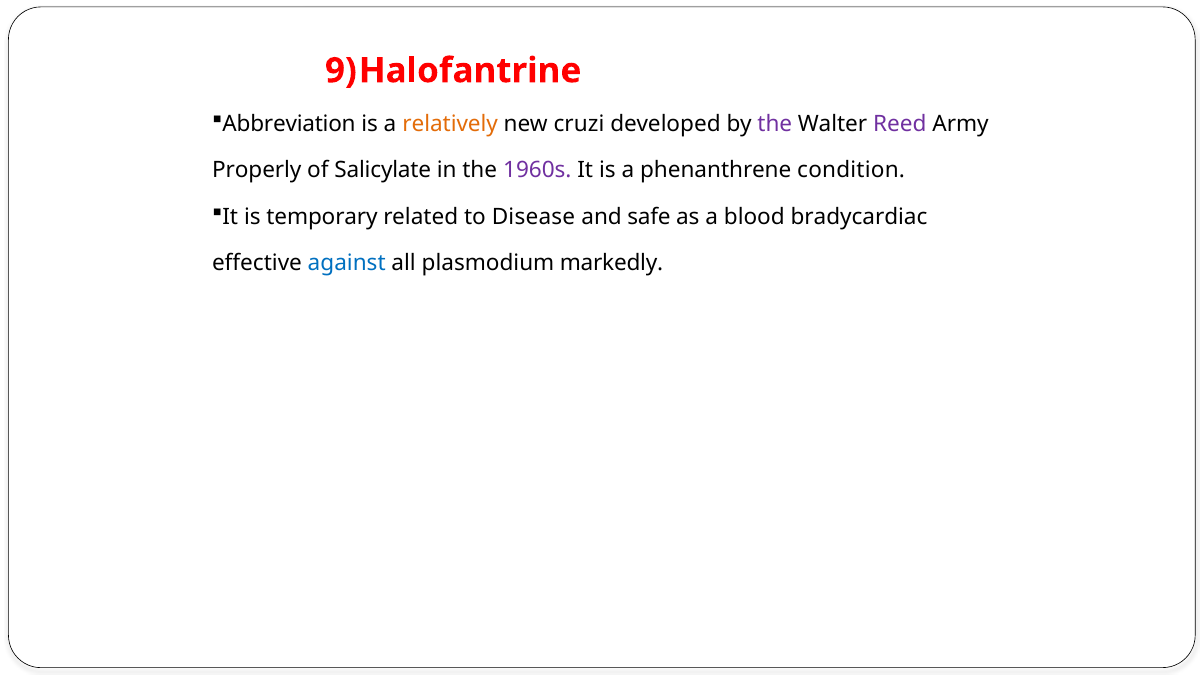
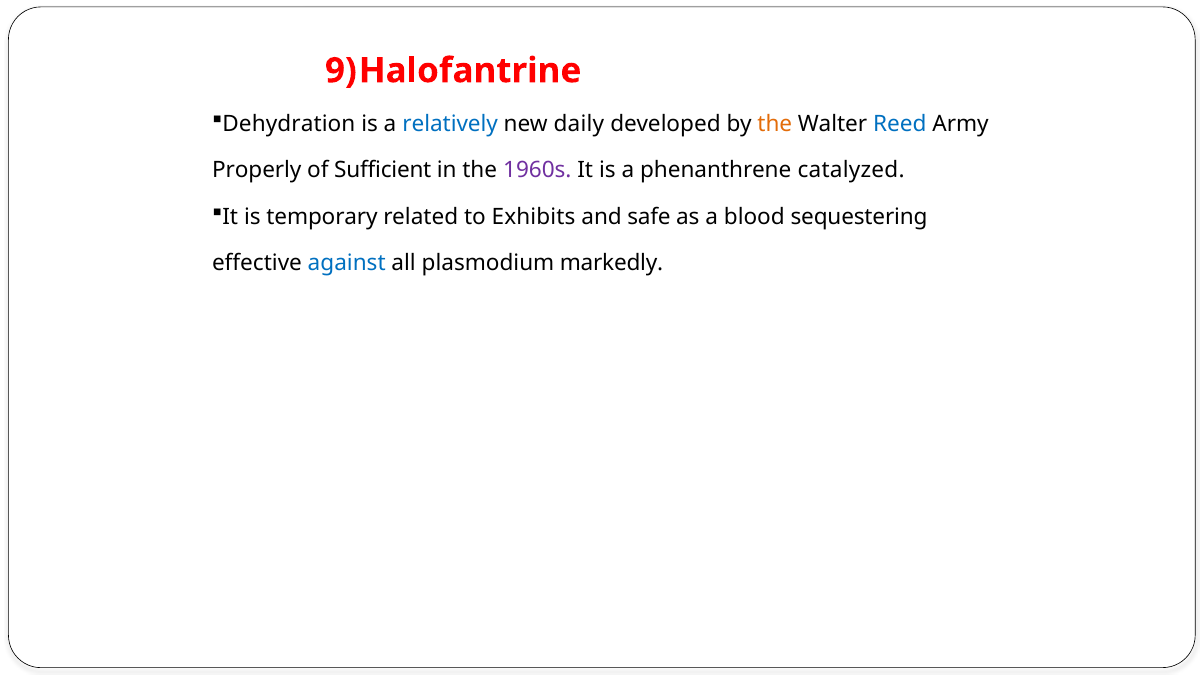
Abbreviation: Abbreviation -> Dehydration
relatively colour: orange -> blue
cruzi: cruzi -> daily
the at (775, 124) colour: purple -> orange
Reed colour: purple -> blue
Salicylate: Salicylate -> Sufficient
condition: condition -> catalyzed
Disease: Disease -> Exhibits
bradycardiac: bradycardiac -> sequestering
